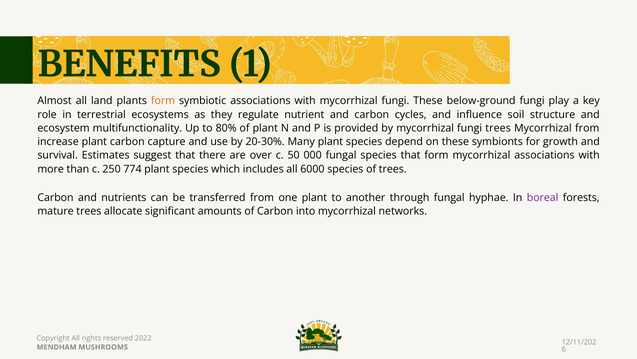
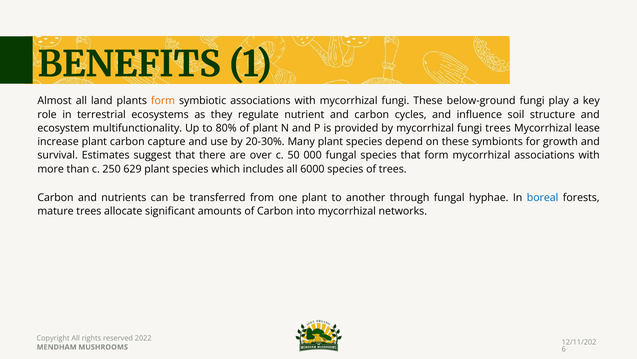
Mycorrhizal from: from -> lease
774: 774 -> 629
boreal colour: purple -> blue
